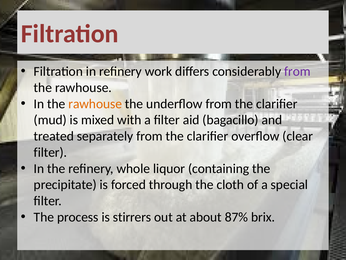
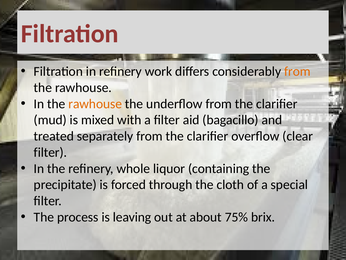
from at (297, 71) colour: purple -> orange
stirrers: stirrers -> leaving
87%: 87% -> 75%
